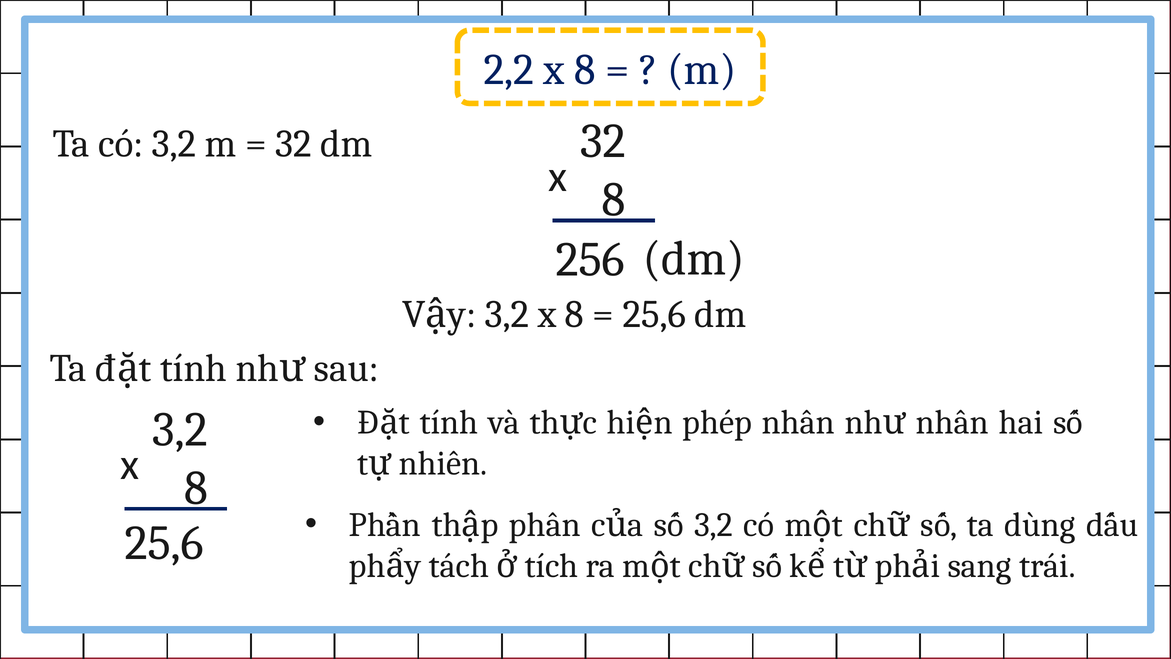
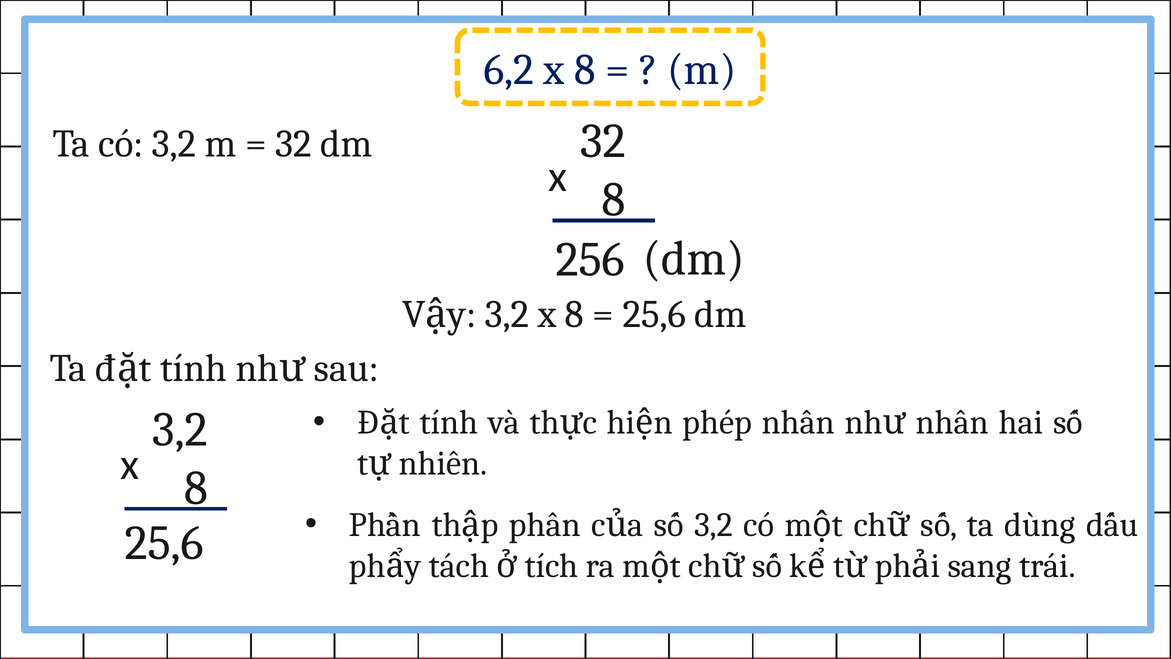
2,2: 2,2 -> 6,2
